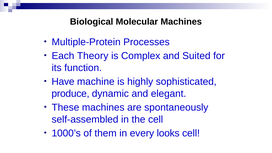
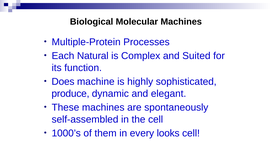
Theory: Theory -> Natural
Have: Have -> Does
